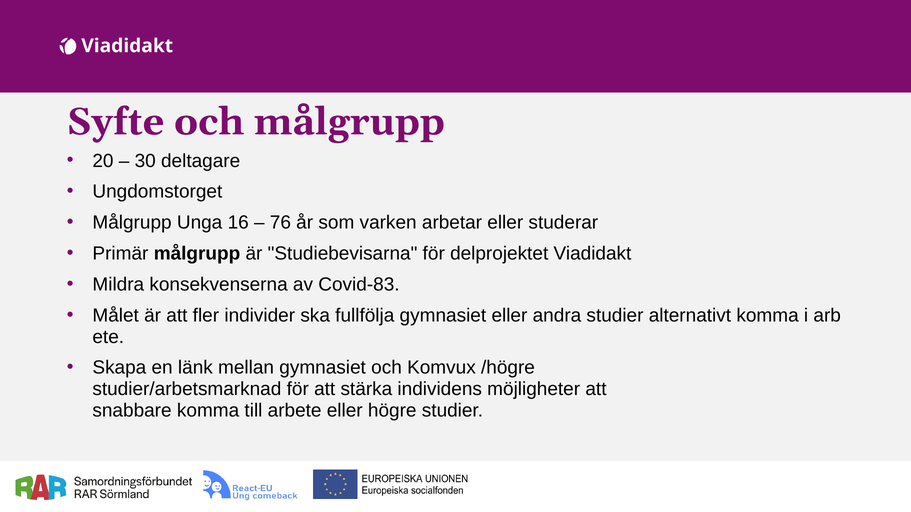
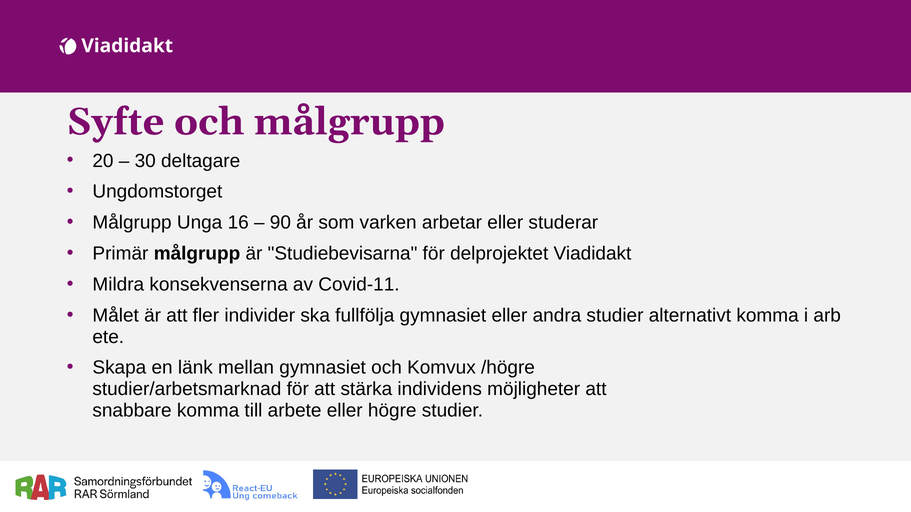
76: 76 -> 90
Covid-83: Covid-83 -> Covid-11
